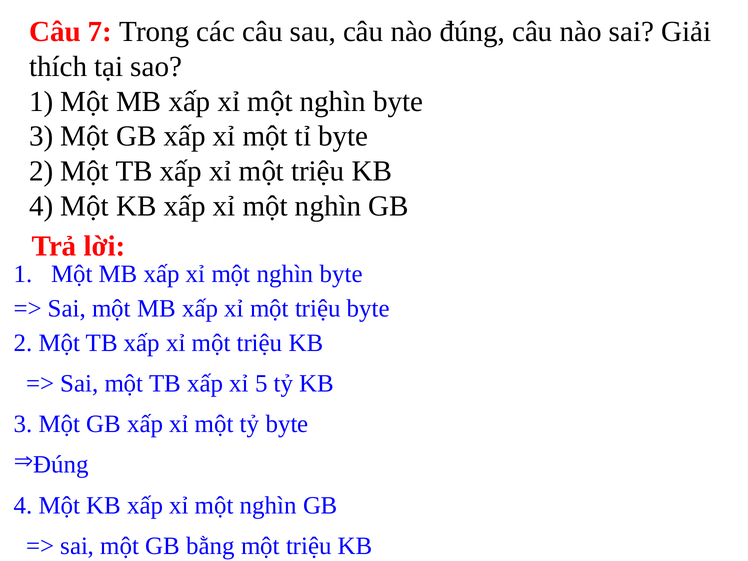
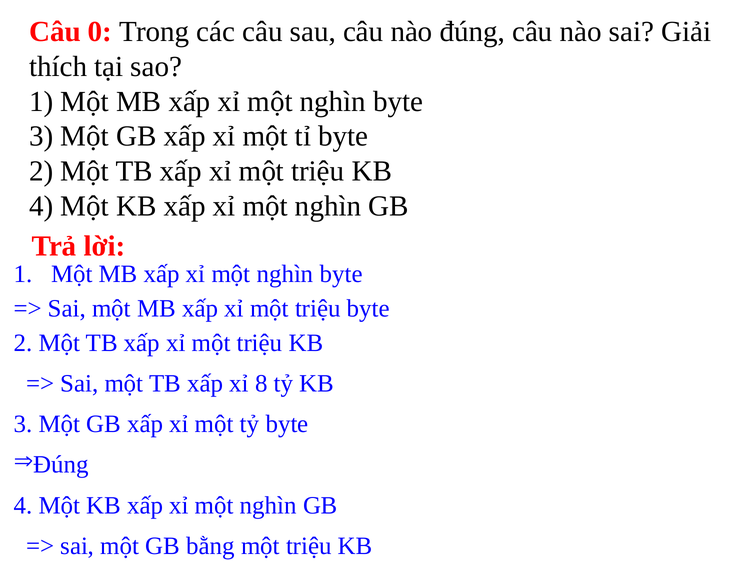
7: 7 -> 0
5: 5 -> 8
